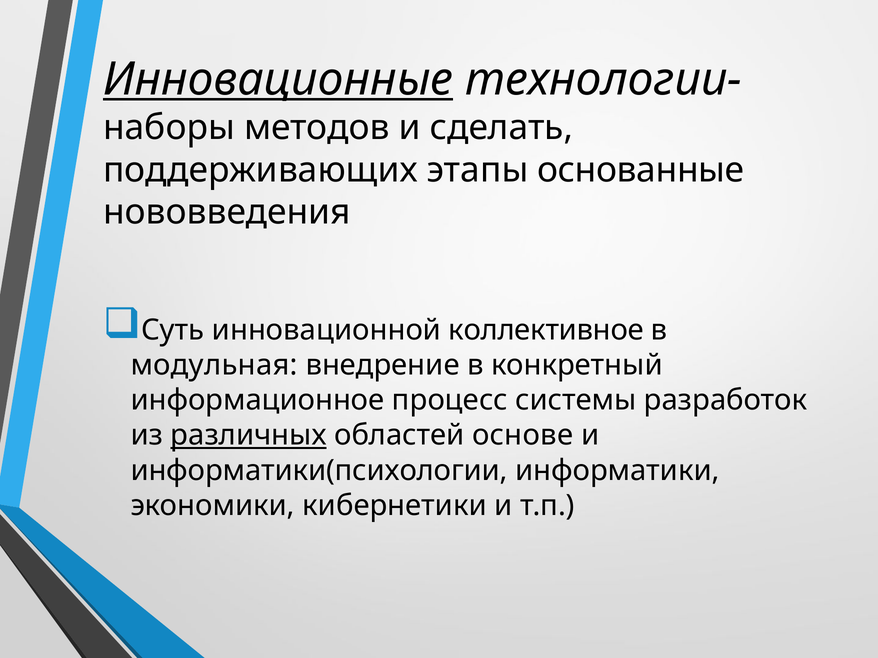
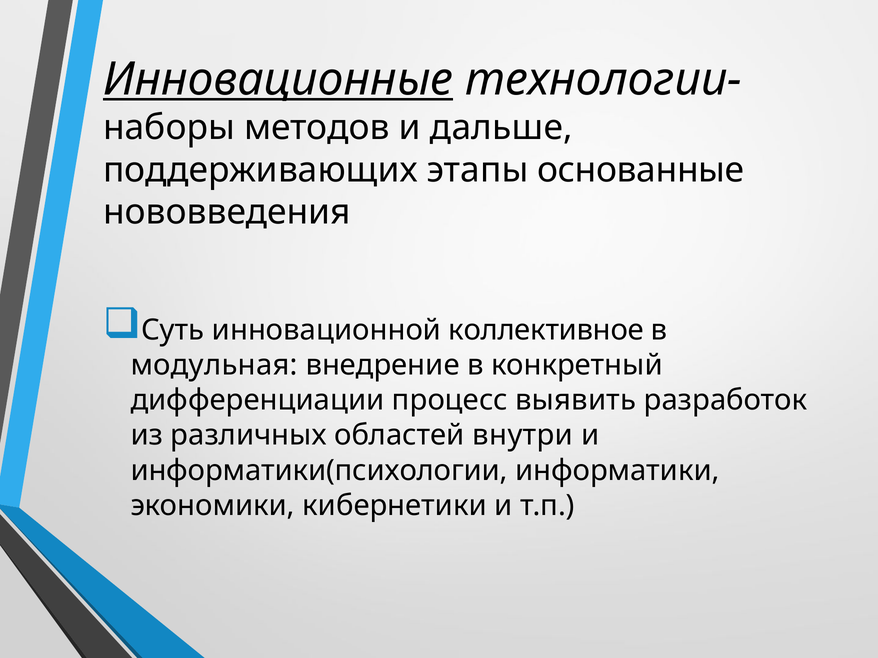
сделать: сделать -> дальше
информационное: информационное -> дифференциации
системы: системы -> выявить
различных underline: present -> none
основе: основе -> внутри
